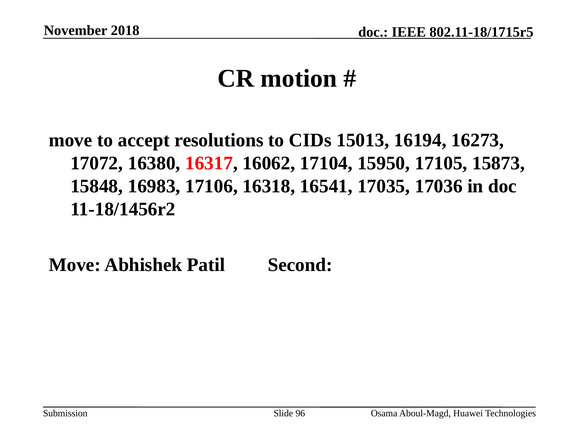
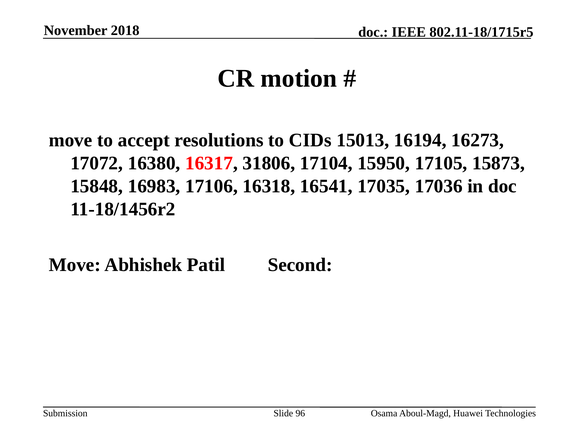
16062: 16062 -> 31806
